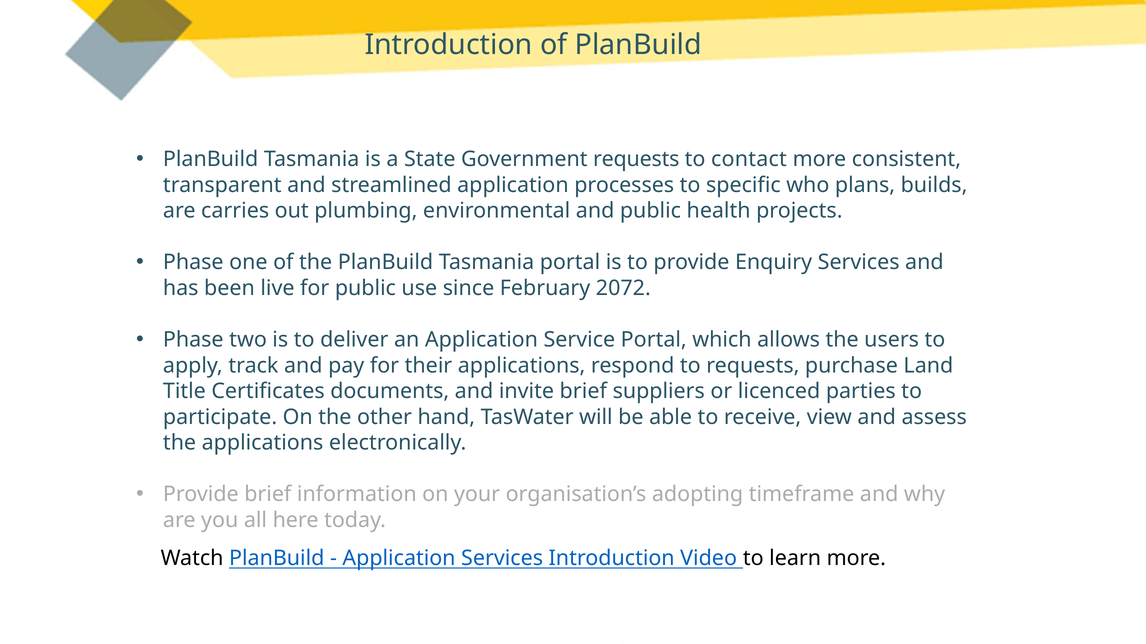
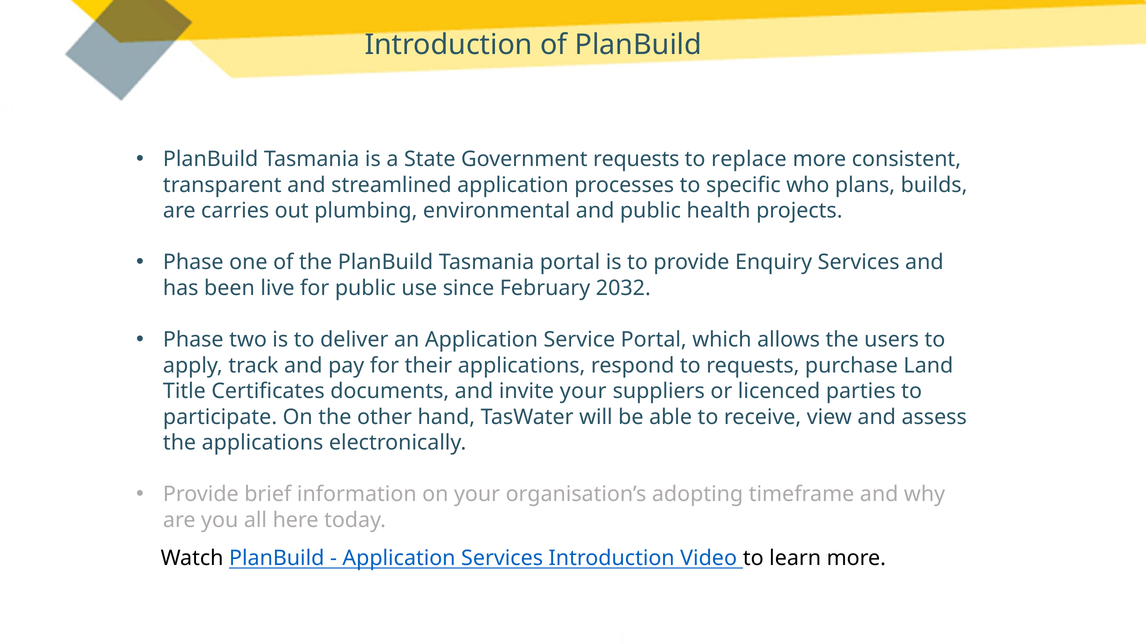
contact: contact -> replace
2072: 2072 -> 2032
invite brief: brief -> your
